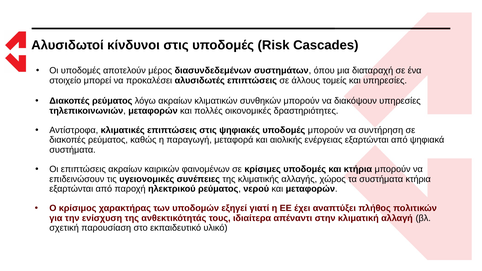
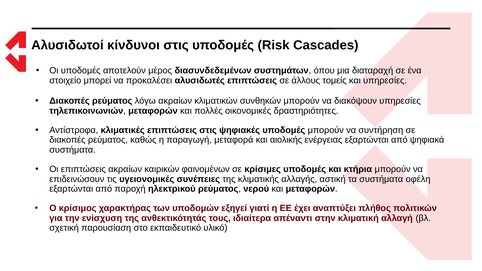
χώρος: χώρος -> αστική
συστήματα κτήρια: κτήρια -> οφέλη
